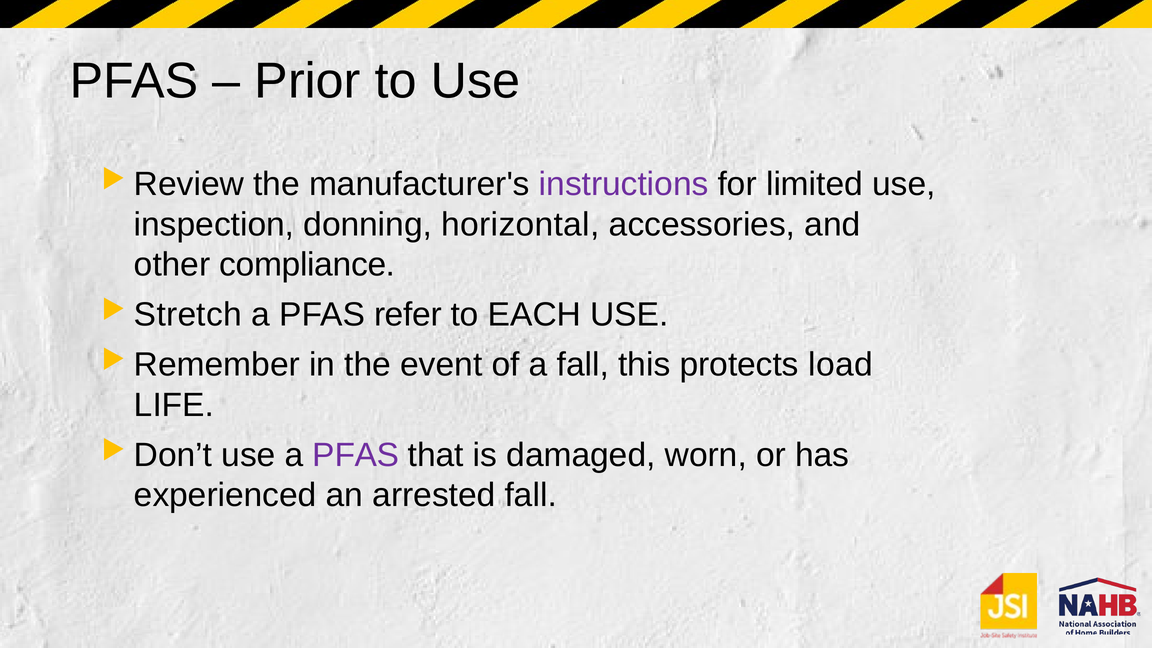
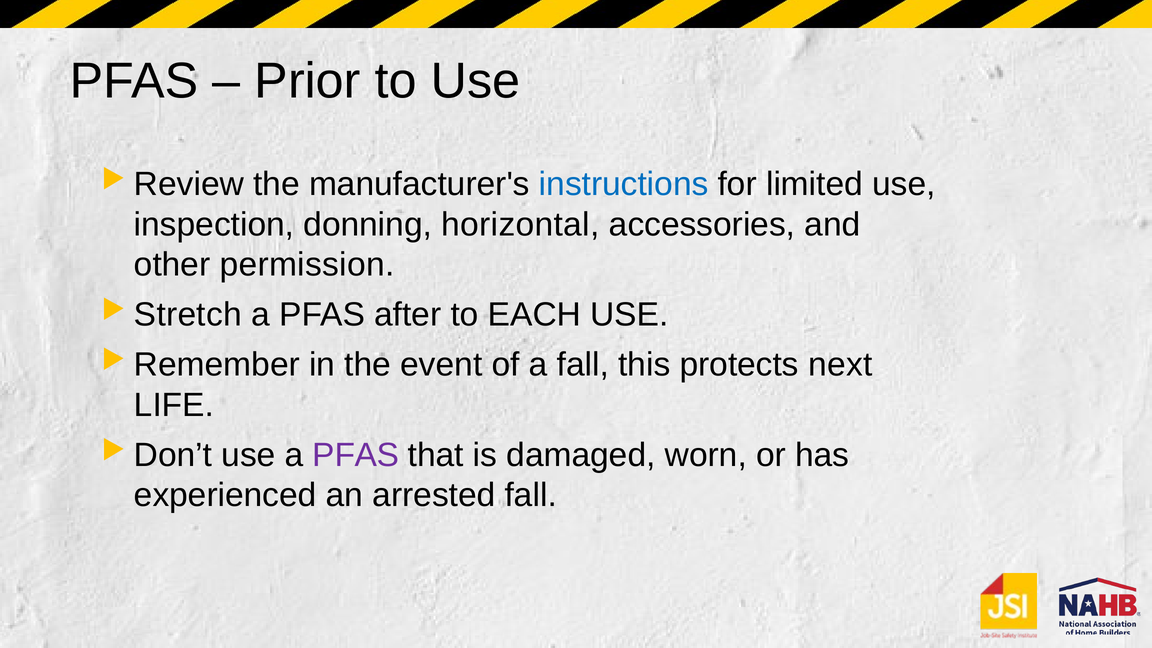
instructions colour: purple -> blue
compliance: compliance -> permission
refer: refer -> after
load: load -> next
